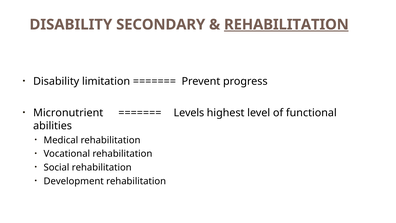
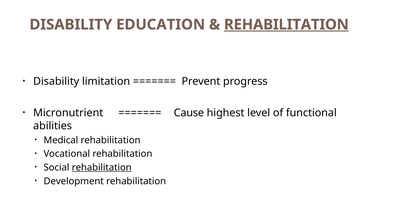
SECONDARY: SECONDARY -> EDUCATION
Levels: Levels -> Cause
rehabilitation at (102, 168) underline: none -> present
